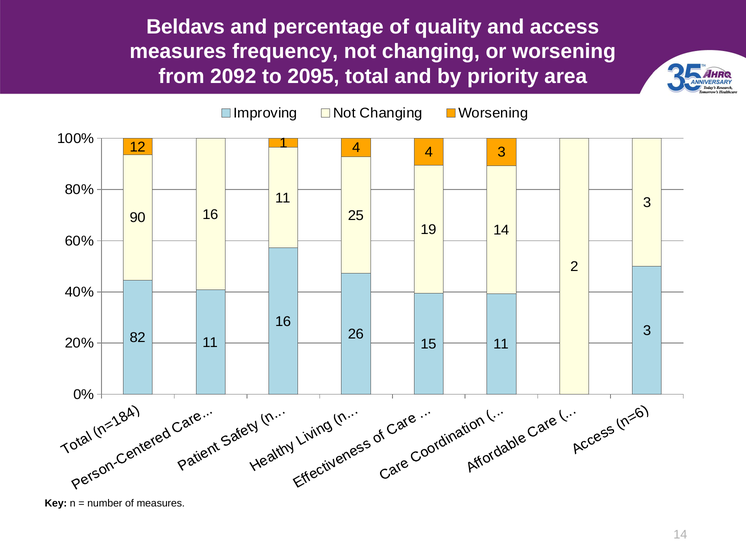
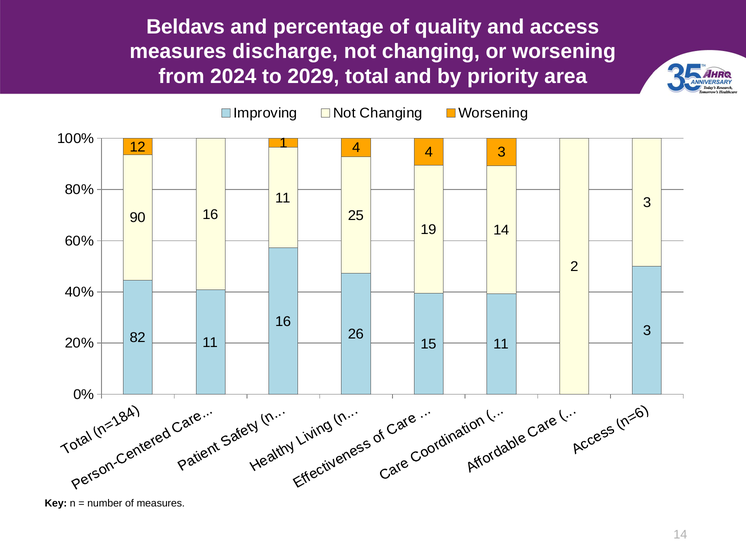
frequency: frequency -> discharge
2092: 2092 -> 2024
2095: 2095 -> 2029
